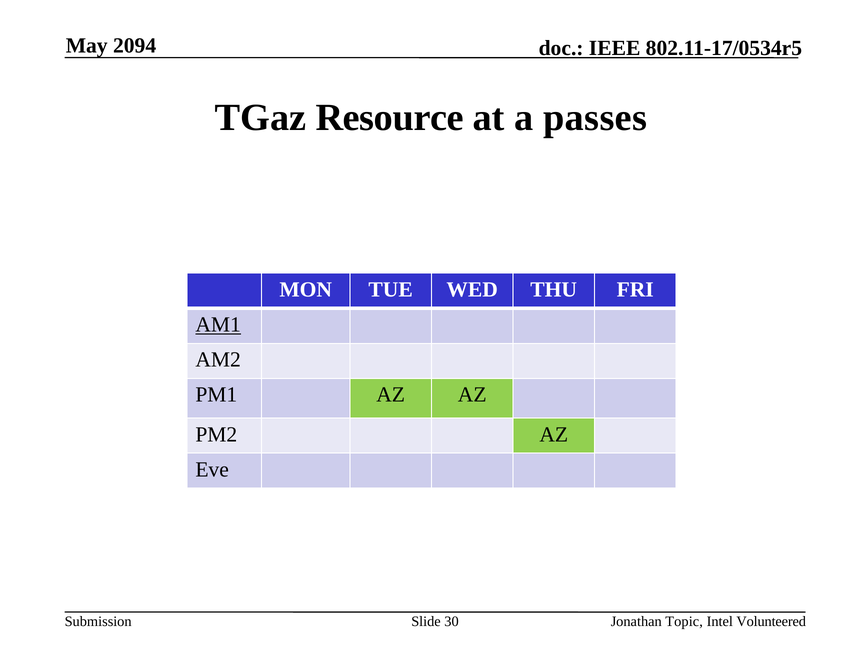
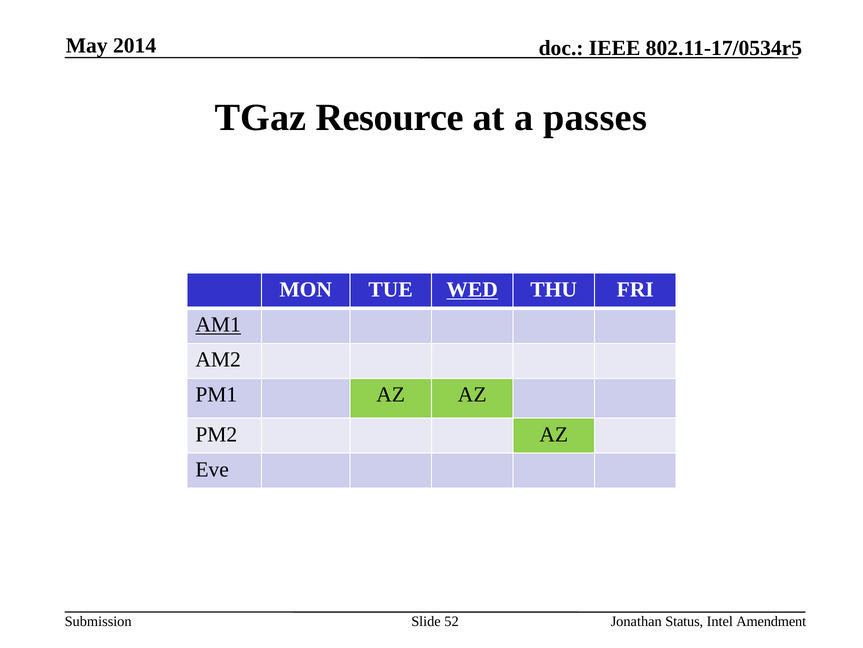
2094: 2094 -> 2014
WED underline: none -> present
30: 30 -> 52
Topic: Topic -> Status
Volunteered: Volunteered -> Amendment
